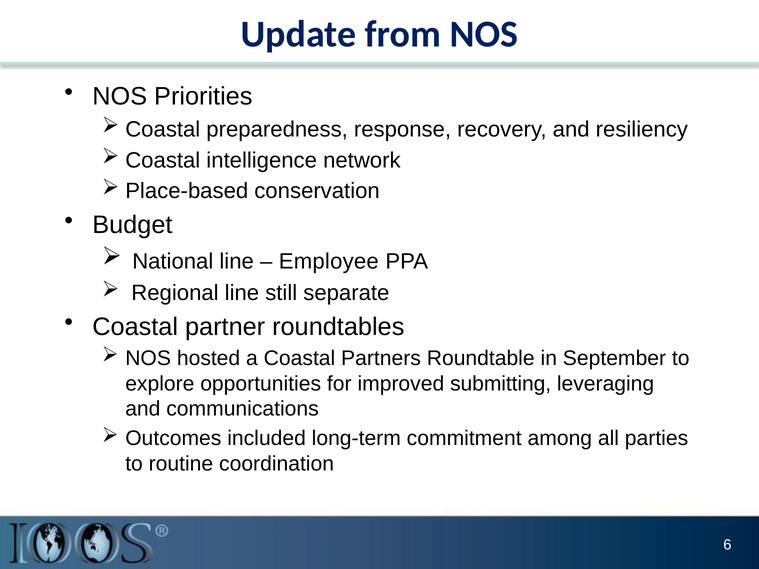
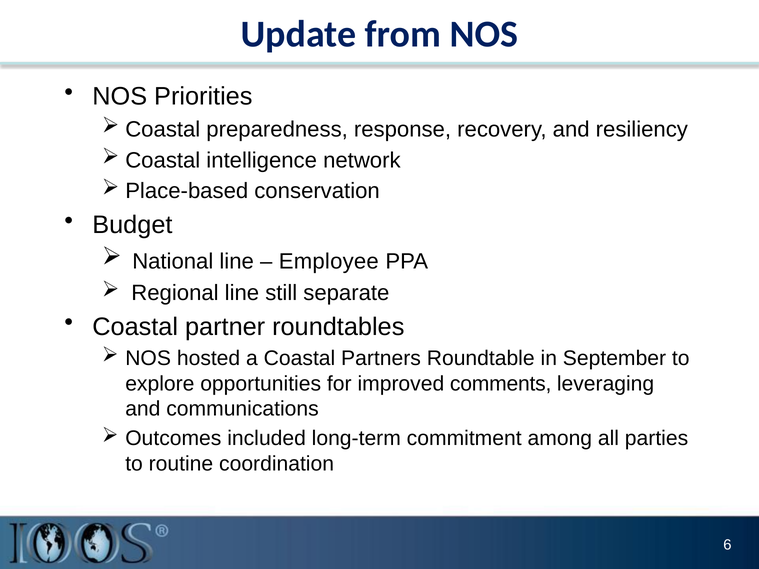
submitting: submitting -> comments
